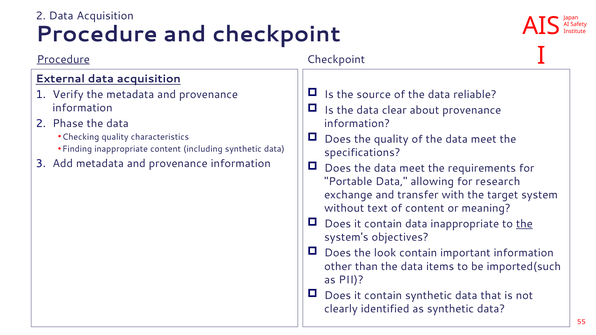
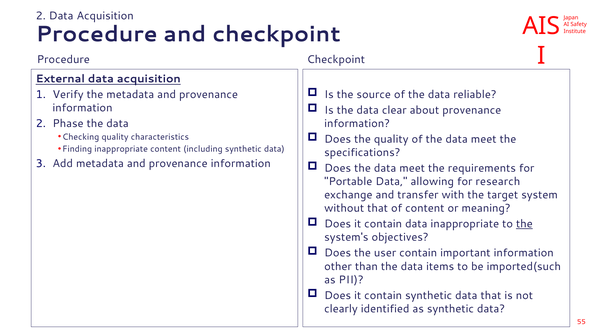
Procedure at (63, 59) underline: present -> none
without text: text -> that
look: look -> user
